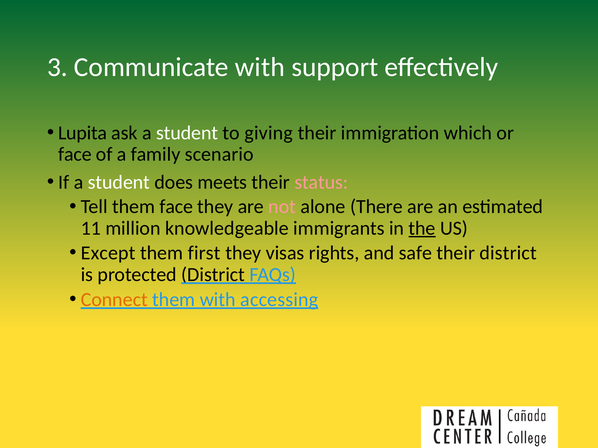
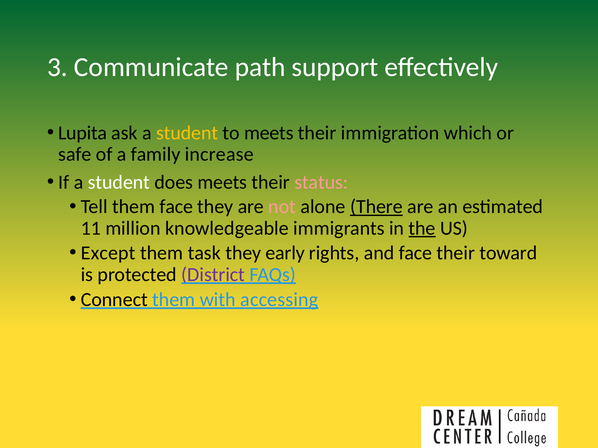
Communicate with: with -> path
student at (187, 133) colour: white -> yellow
to giving: giving -> meets
face at (75, 155): face -> safe
scenario: scenario -> increase
There underline: none -> present
first: first -> task
visas: visas -> early
and safe: safe -> face
their district: district -> toward
District at (213, 275) colour: black -> purple
Connect colour: orange -> black
